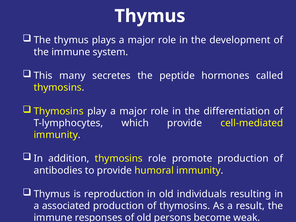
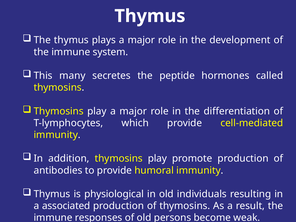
addition thymosins role: role -> play
reproduction: reproduction -> physiological
